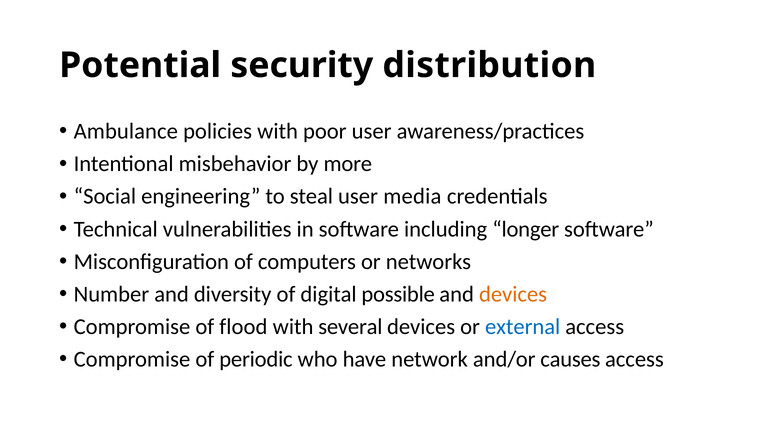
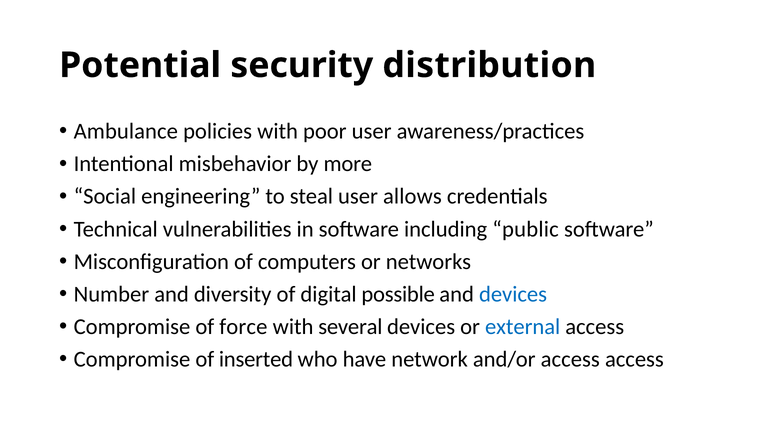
media: media -> allows
longer: longer -> public
devices at (513, 294) colour: orange -> blue
flood: flood -> force
periodic: periodic -> inserted
and/or causes: causes -> access
